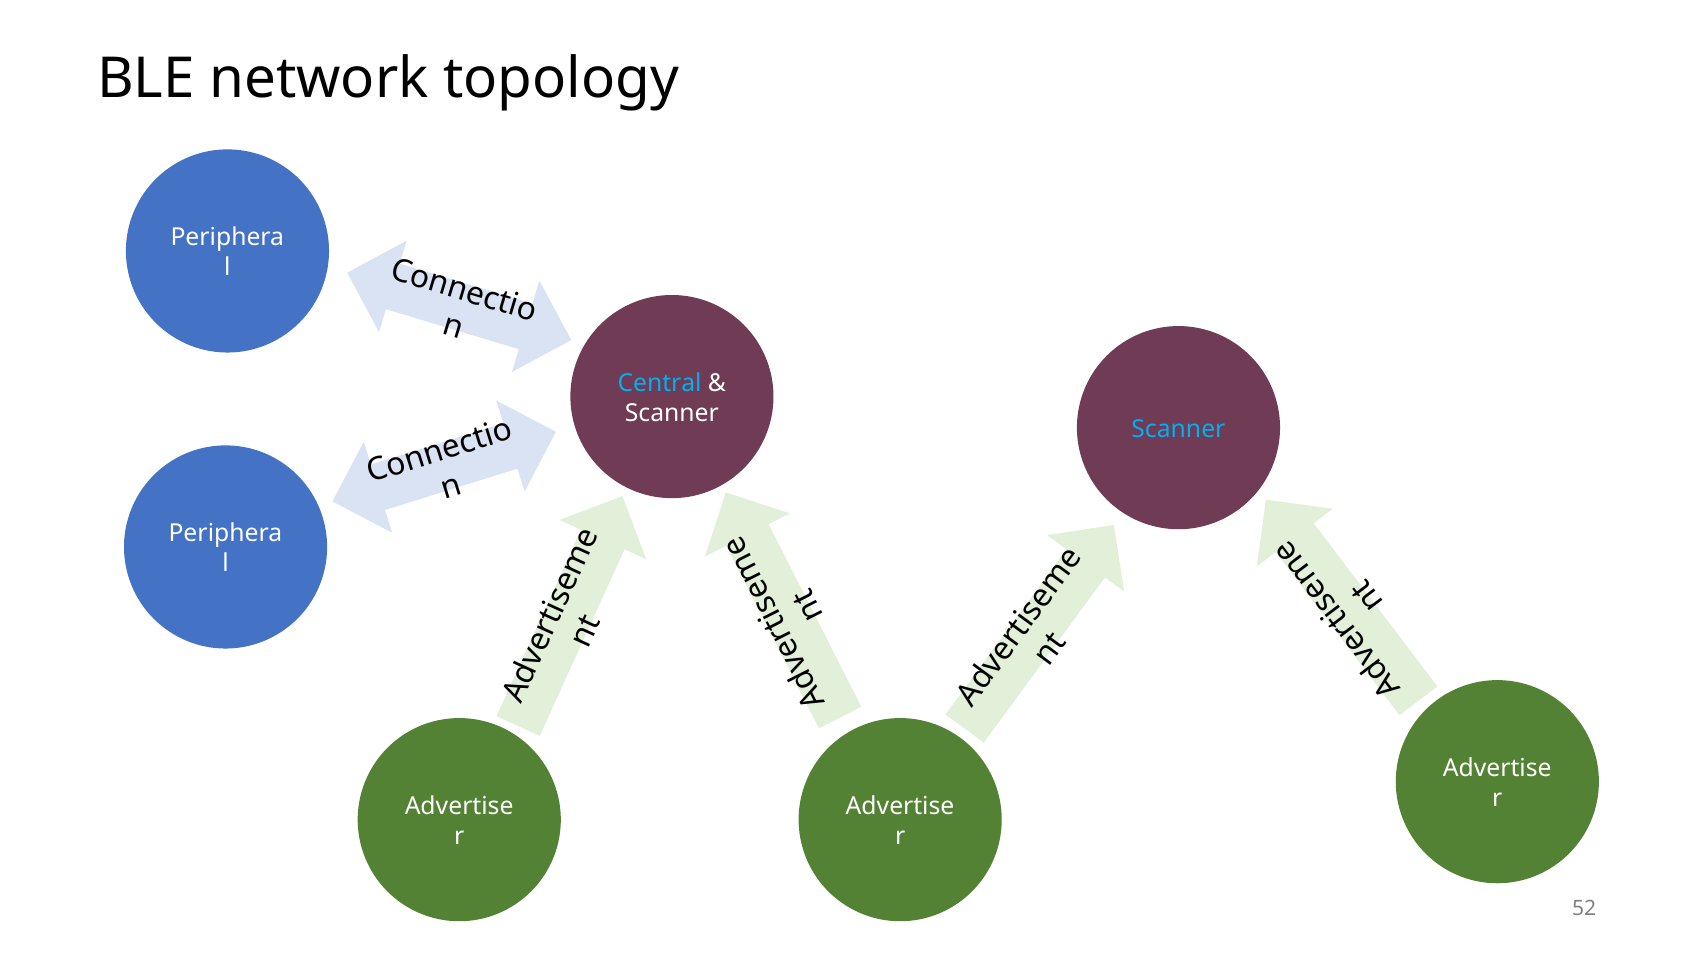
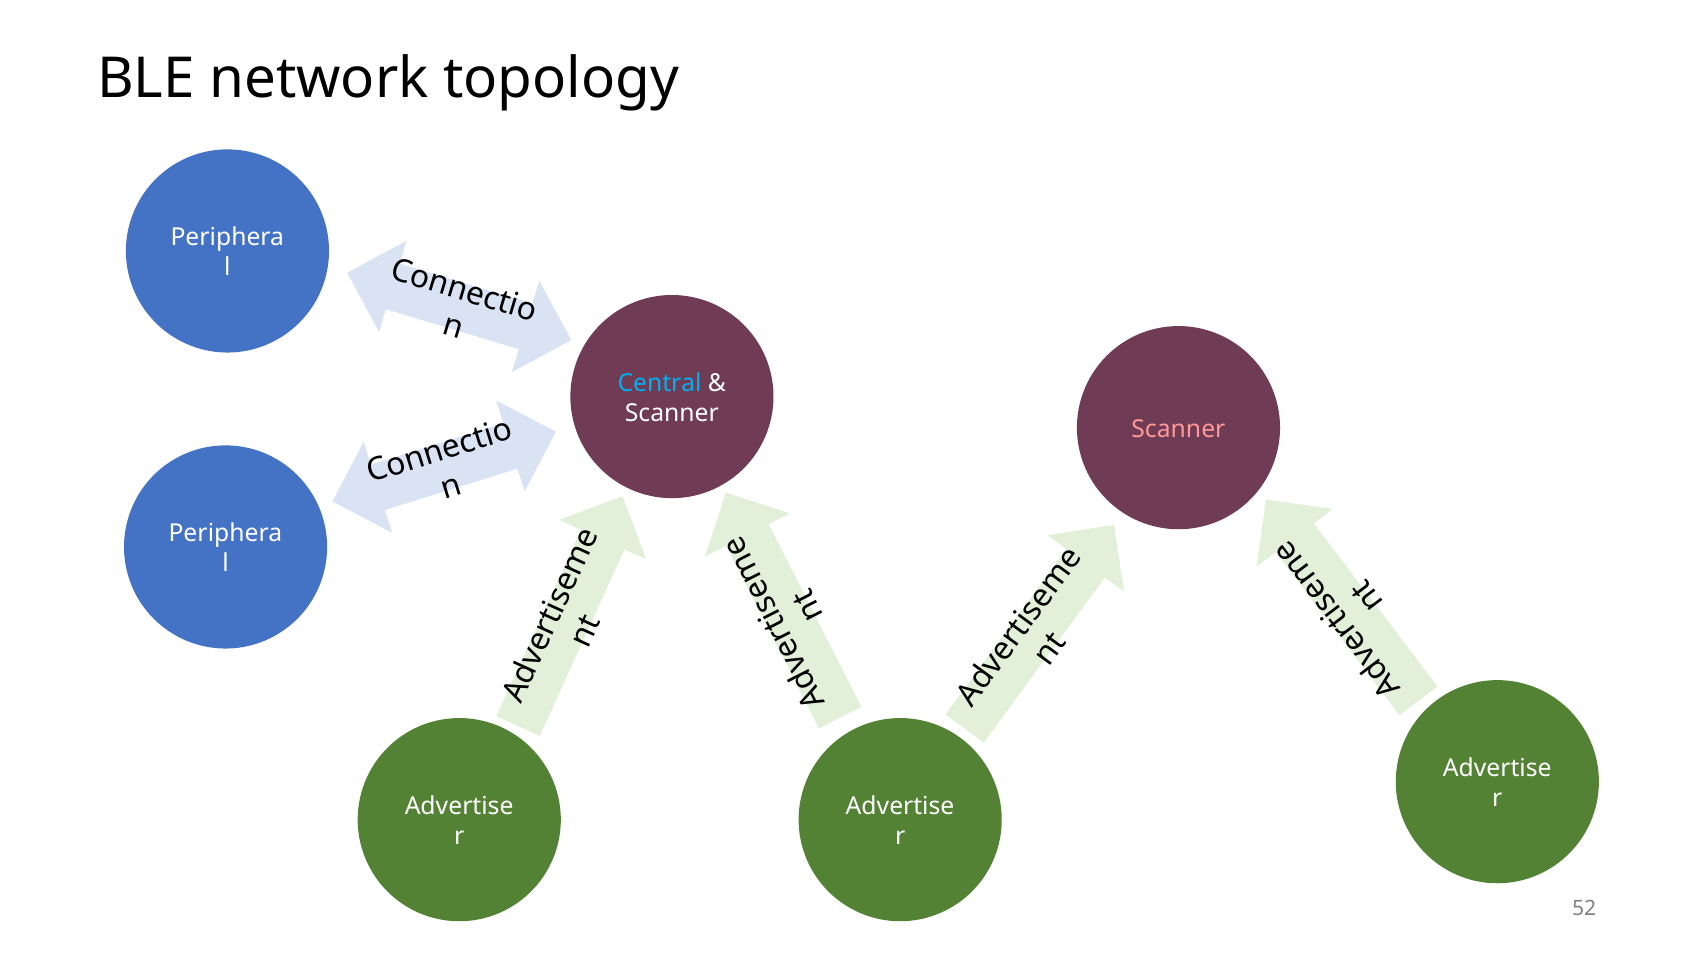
Scanner at (1178, 429) colour: light blue -> pink
